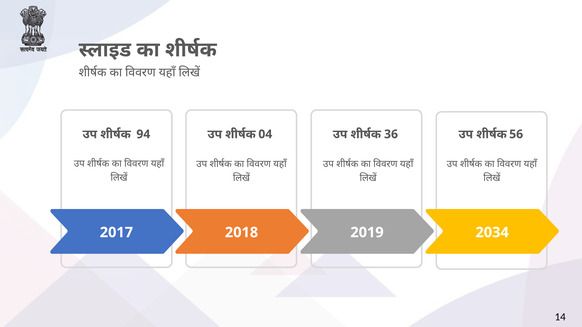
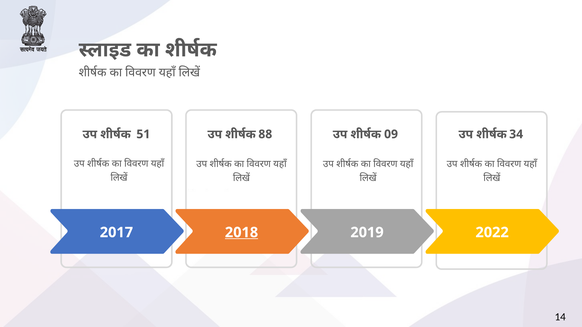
94: 94 -> 51
04: 04 -> 88
36: 36 -> 09
56: 56 -> 34
2018 underline: none -> present
2034: 2034 -> 2022
